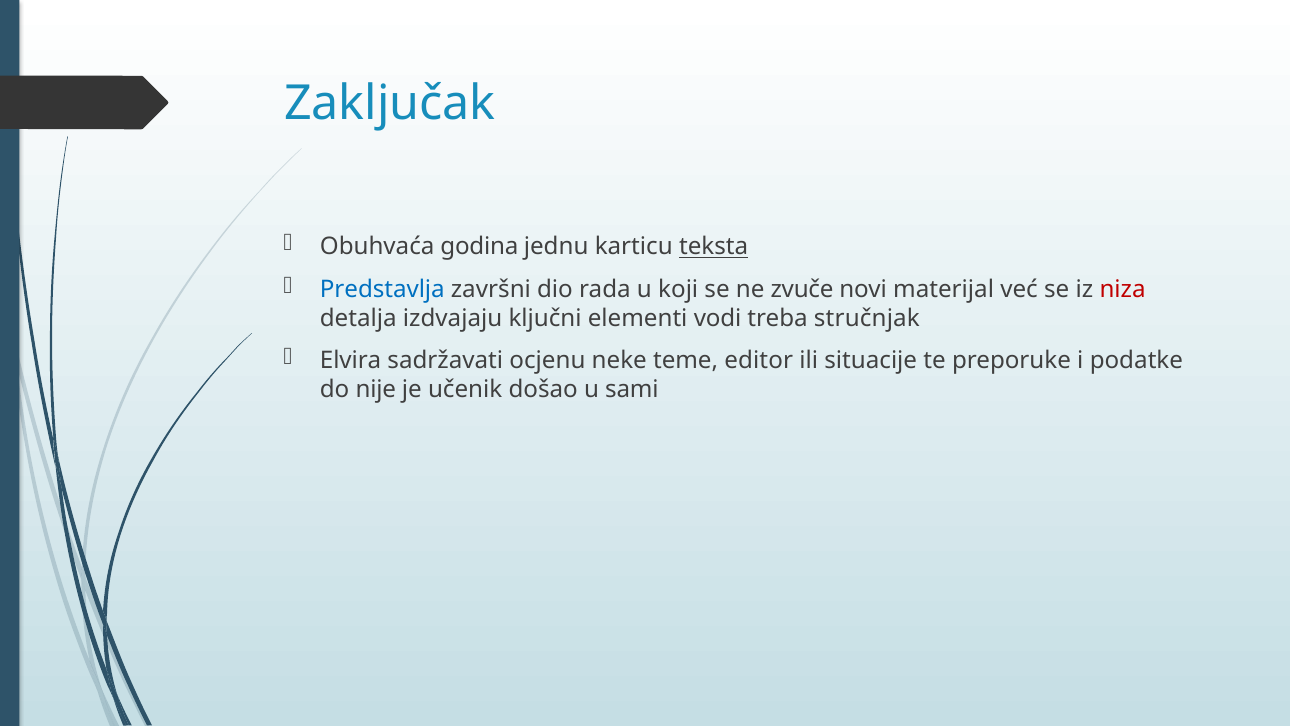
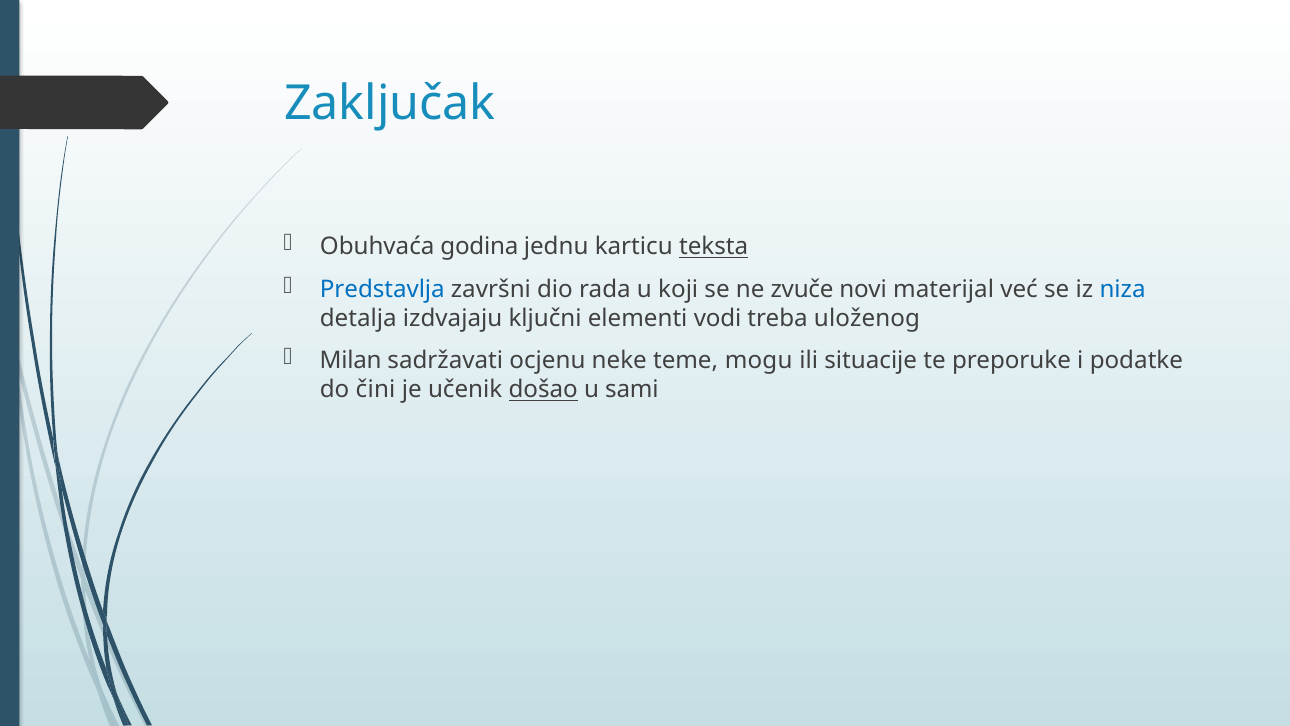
niza colour: red -> blue
stručnjak: stručnjak -> uloženog
Elvira: Elvira -> Milan
editor: editor -> mogu
nije: nije -> čini
došao underline: none -> present
